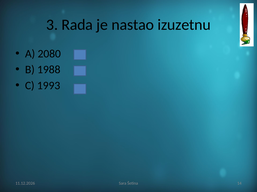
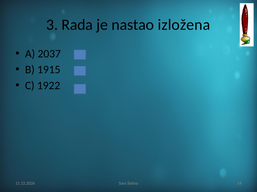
izuzetnu: izuzetnu -> izložena
2080: 2080 -> 2037
1988: 1988 -> 1915
1993: 1993 -> 1922
